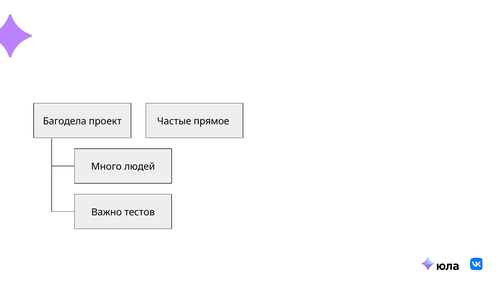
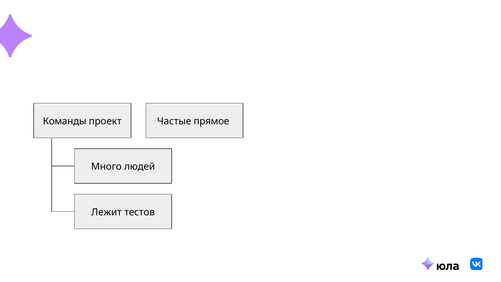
Багодела: Багодела -> Команды
Важно: Важно -> Лежит
